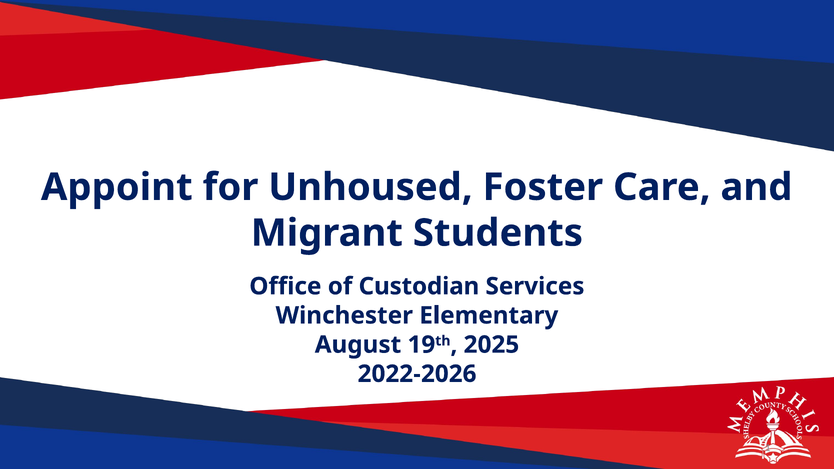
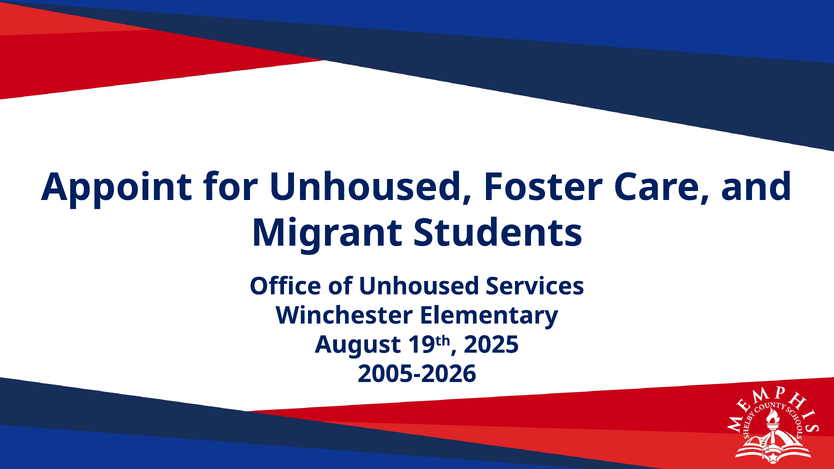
of Custodian: Custodian -> Unhoused
2022-2026: 2022-2026 -> 2005-2026
